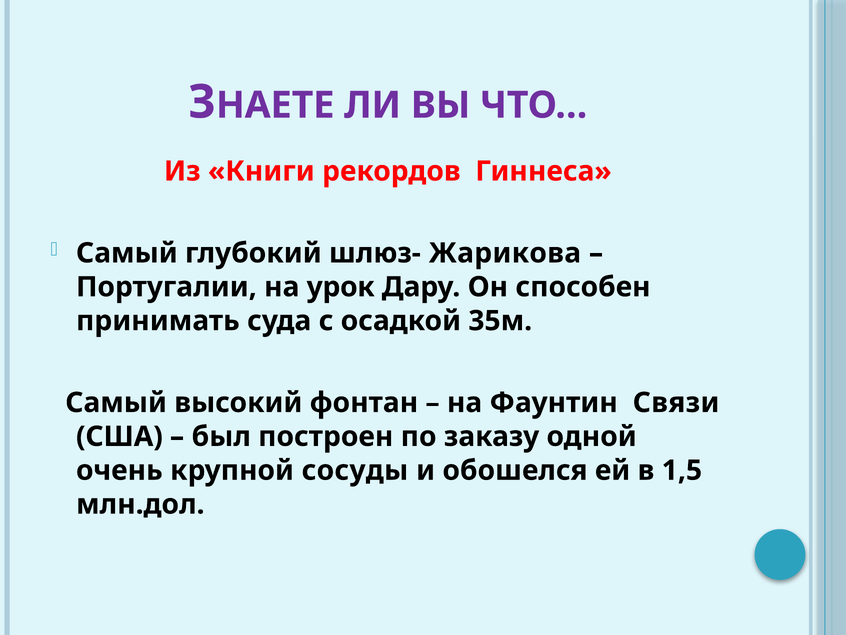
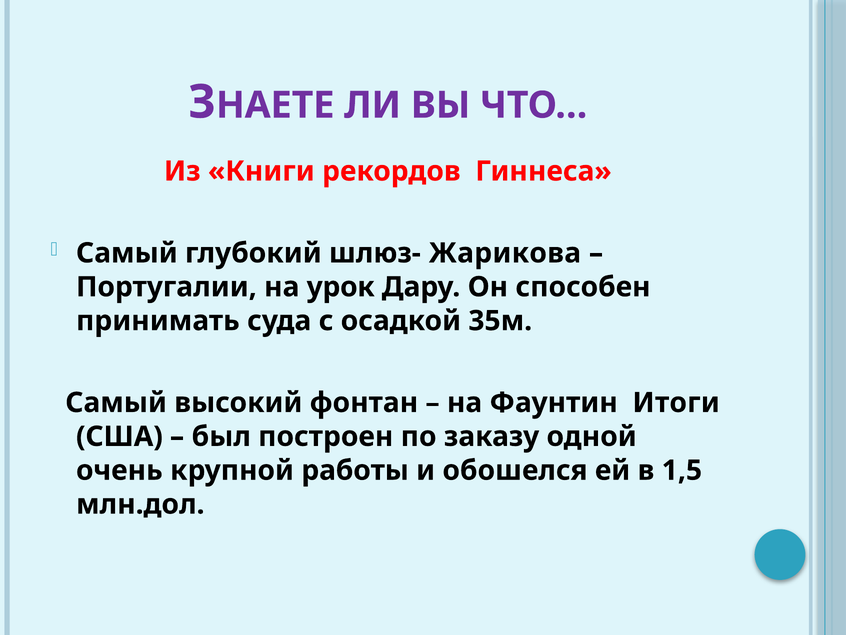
Связи: Связи -> Итоги
сосуды: сосуды -> работы
